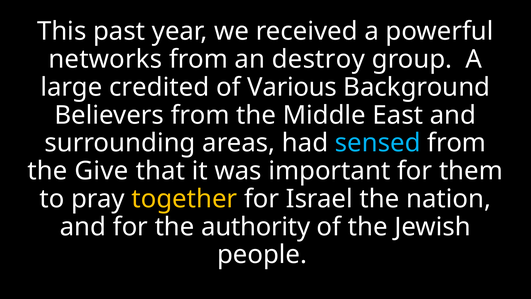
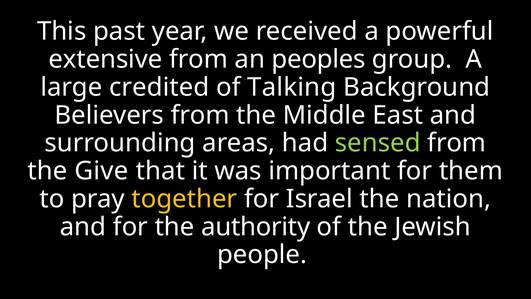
networks: networks -> extensive
destroy: destroy -> peoples
Various: Various -> Talking
sensed colour: light blue -> light green
